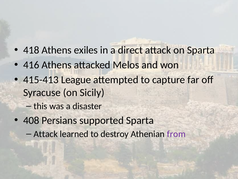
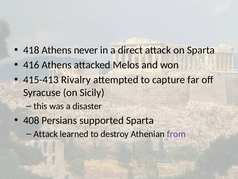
exiles: exiles -> never
League: League -> Rivalry
